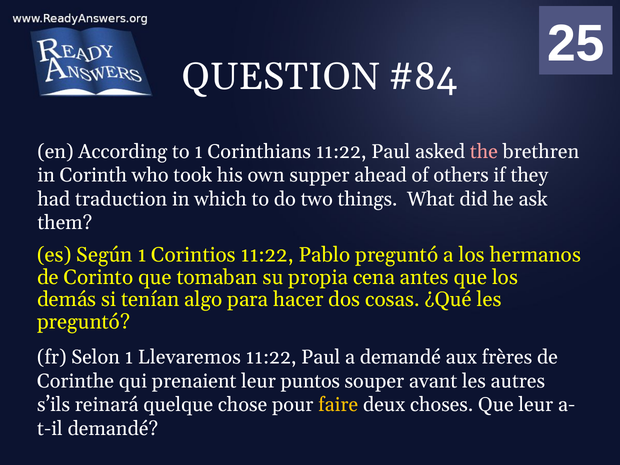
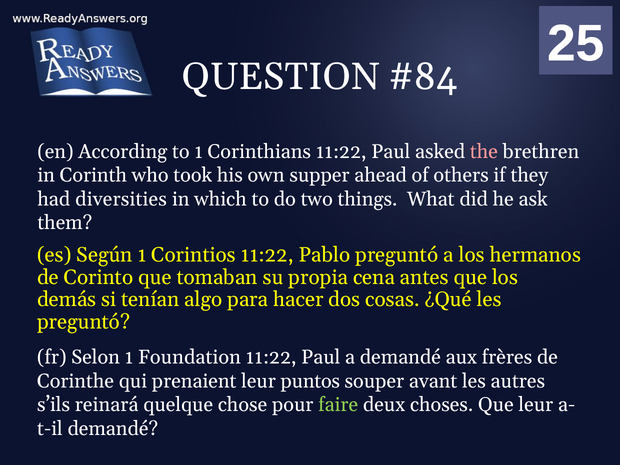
traduction: traduction -> diversities
Llevaremos: Llevaremos -> Foundation
faire colour: yellow -> light green
